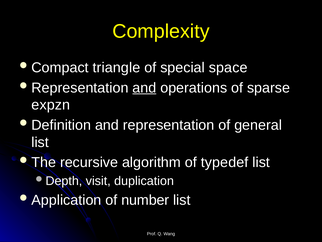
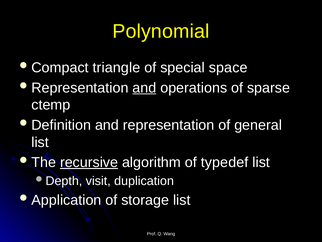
Complexity: Complexity -> Polynomial
expzn: expzn -> ctemp
recursive underline: none -> present
number: number -> storage
